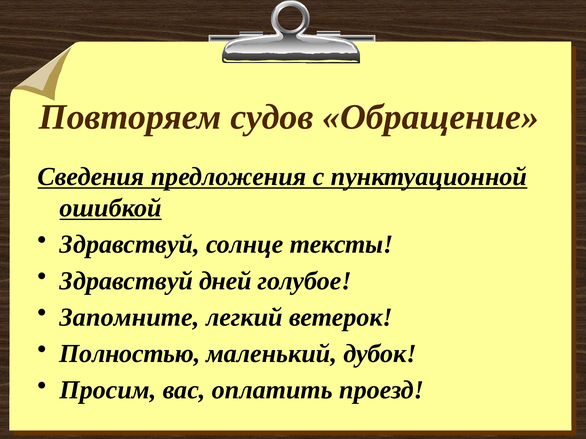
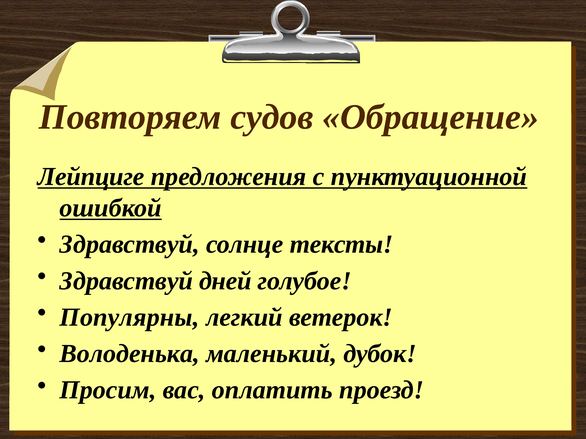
Сведения: Сведения -> Лейпциге
Запомните: Запомните -> Популярны
Полностью: Полностью -> Володенька
